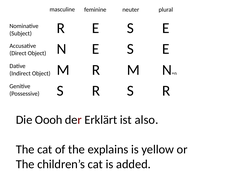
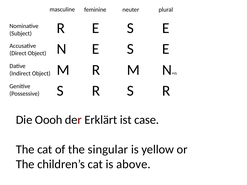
also: also -> case
explains: explains -> singular
added: added -> above
